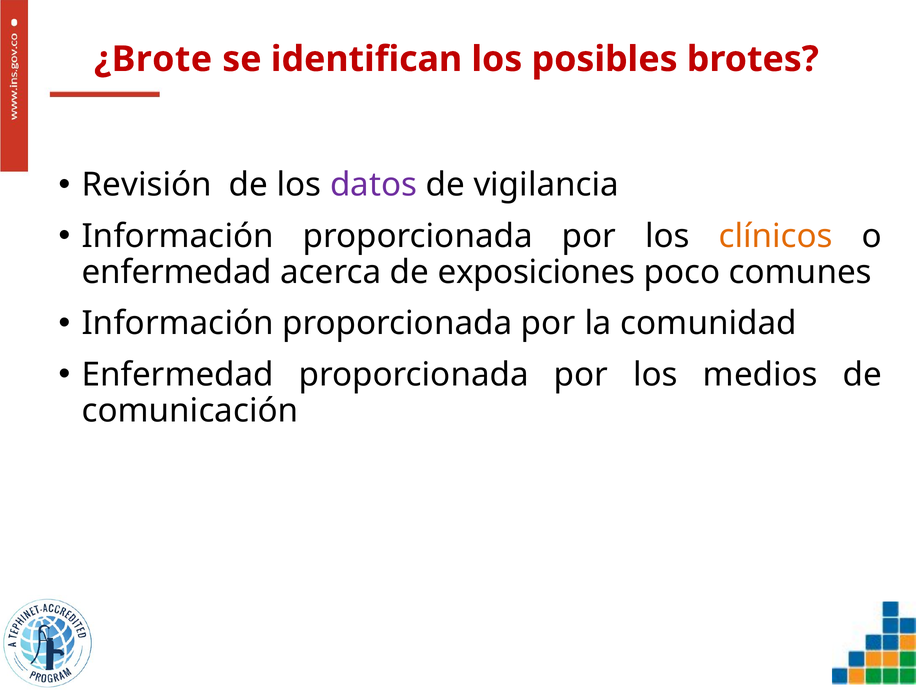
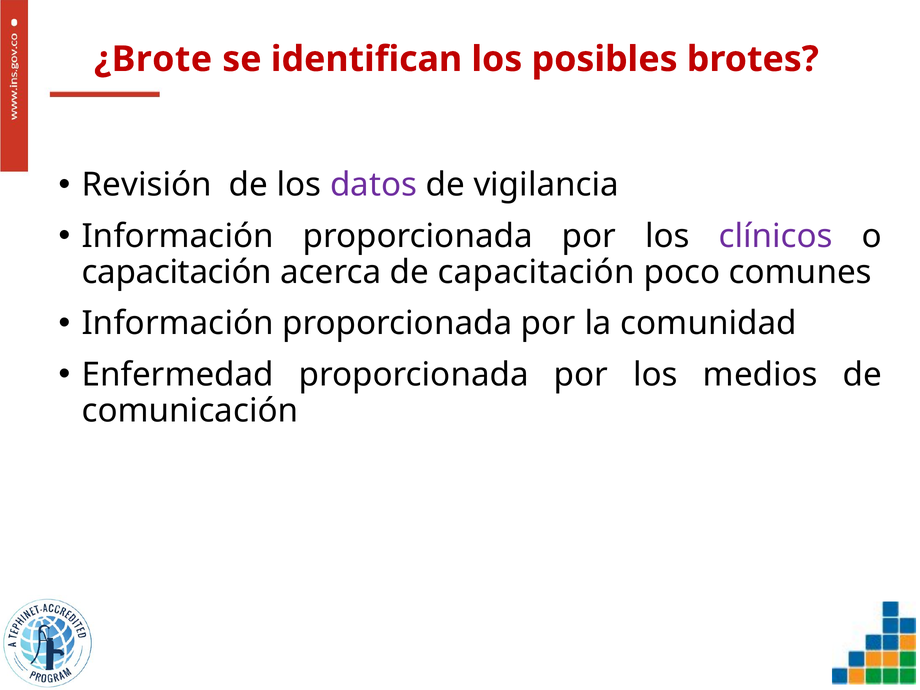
clínicos colour: orange -> purple
enfermedad at (177, 272): enfermedad -> capacitación
de exposiciones: exposiciones -> capacitación
